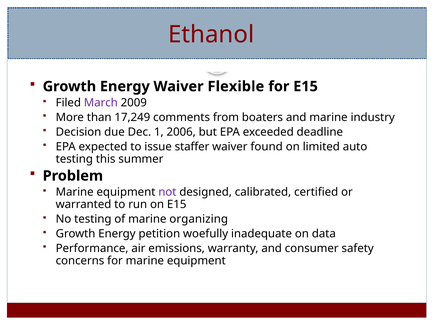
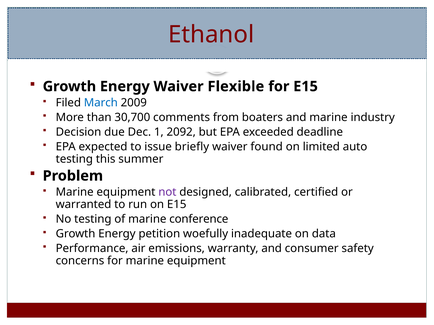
March colour: purple -> blue
17,249: 17,249 -> 30,700
2006: 2006 -> 2092
staffer: staffer -> briefly
organizing: organizing -> conference
